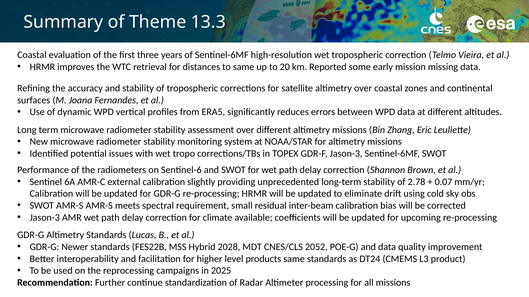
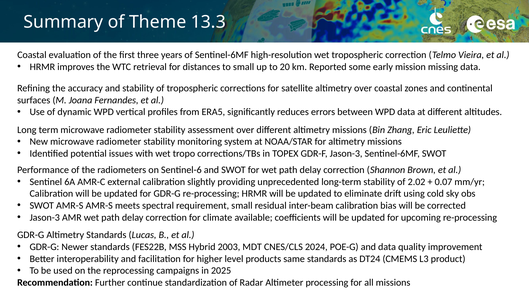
to same: same -> small
2.78: 2.78 -> 2.02
2028: 2028 -> 2003
2052: 2052 -> 2024
